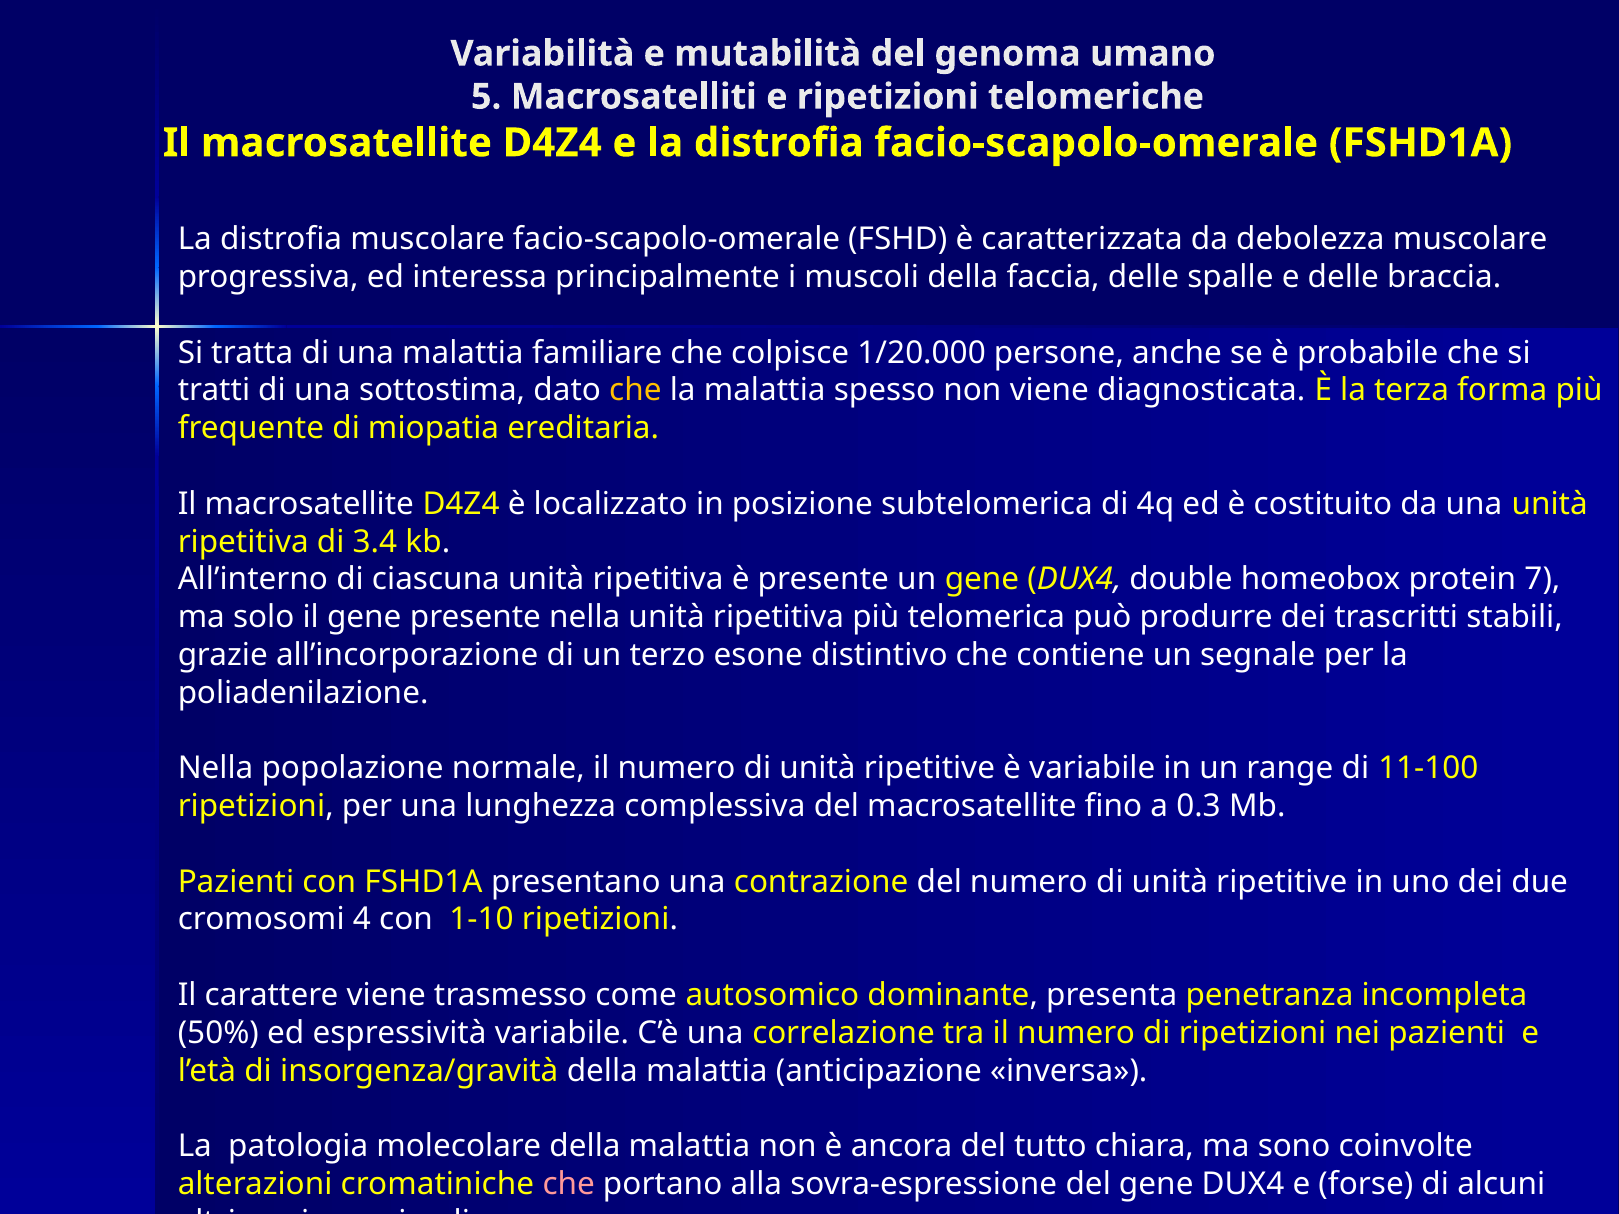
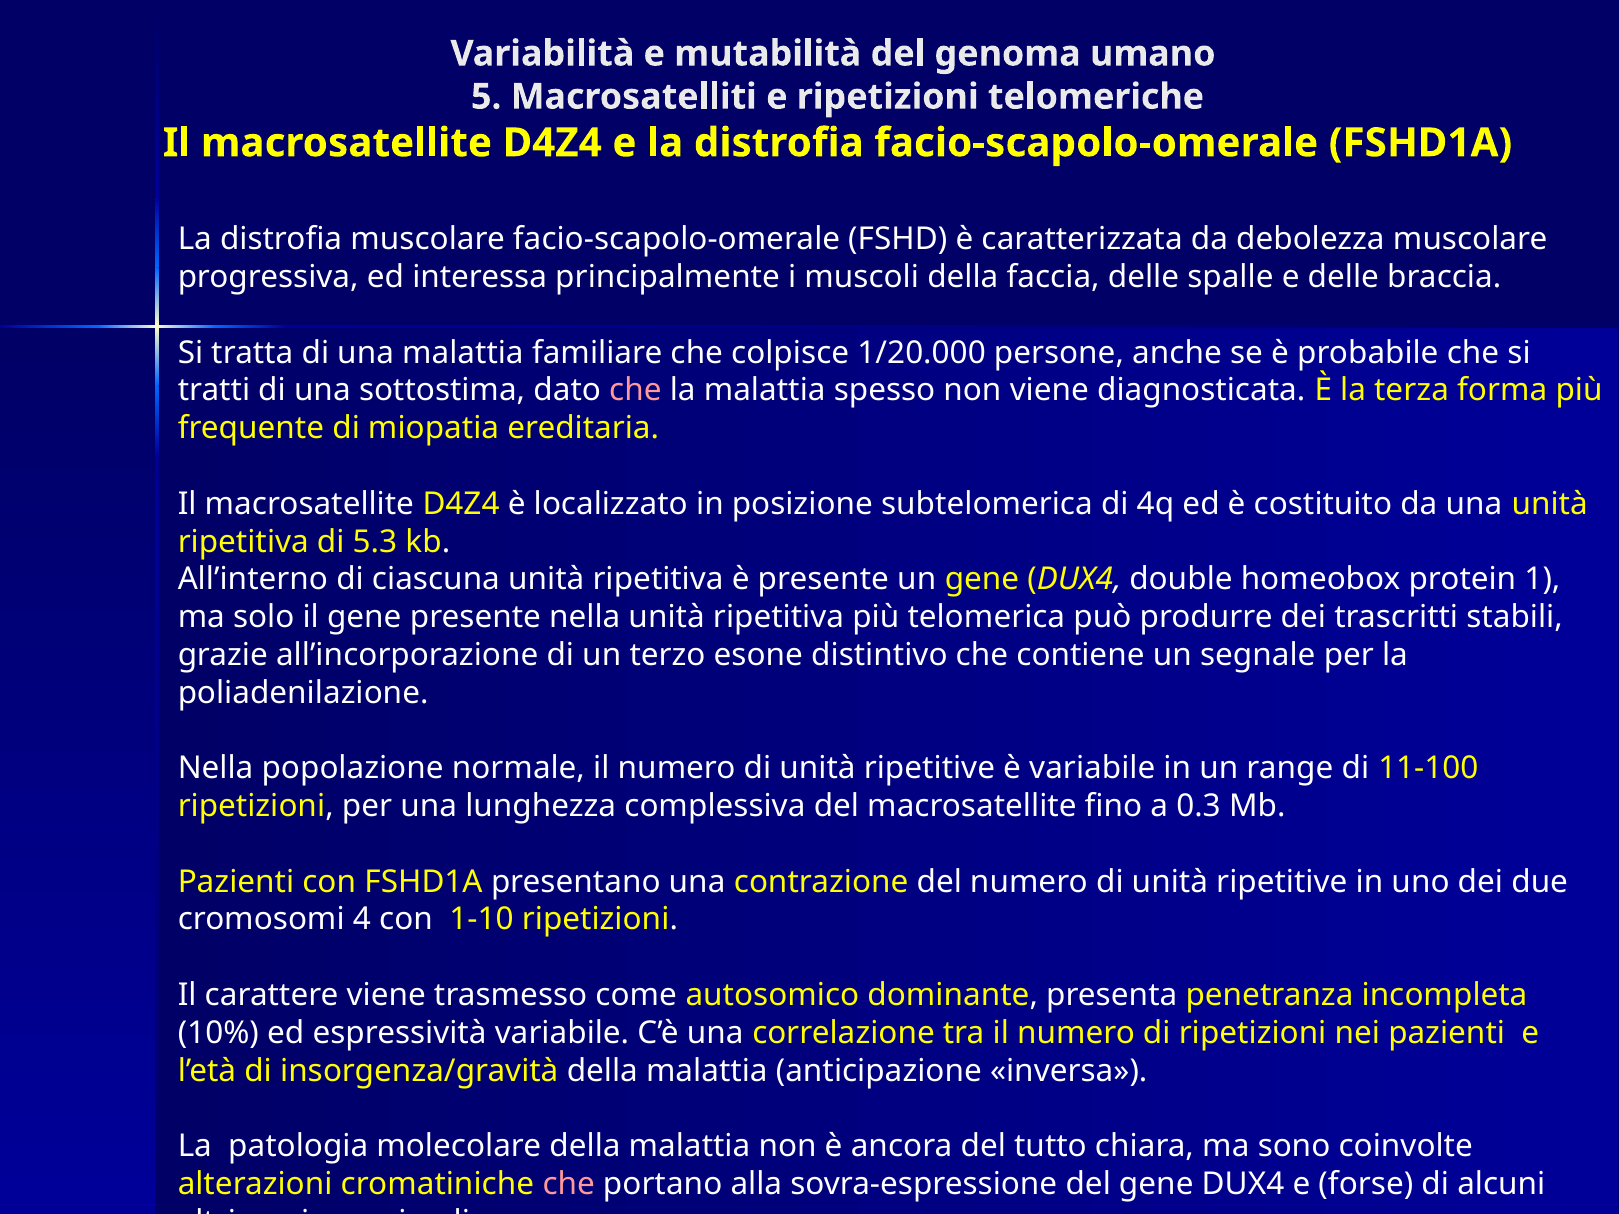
che at (635, 391) colour: yellow -> pink
3.4: 3.4 -> 5.3
7: 7 -> 1
50%: 50% -> 10%
